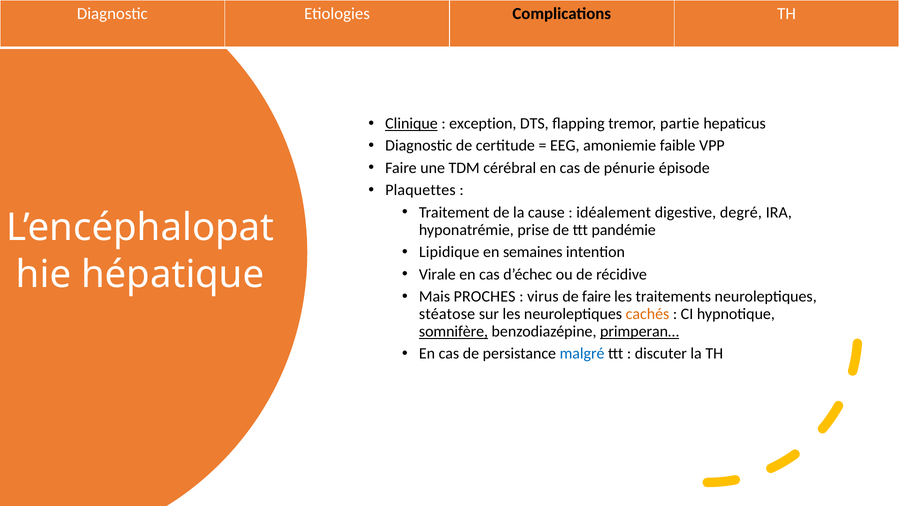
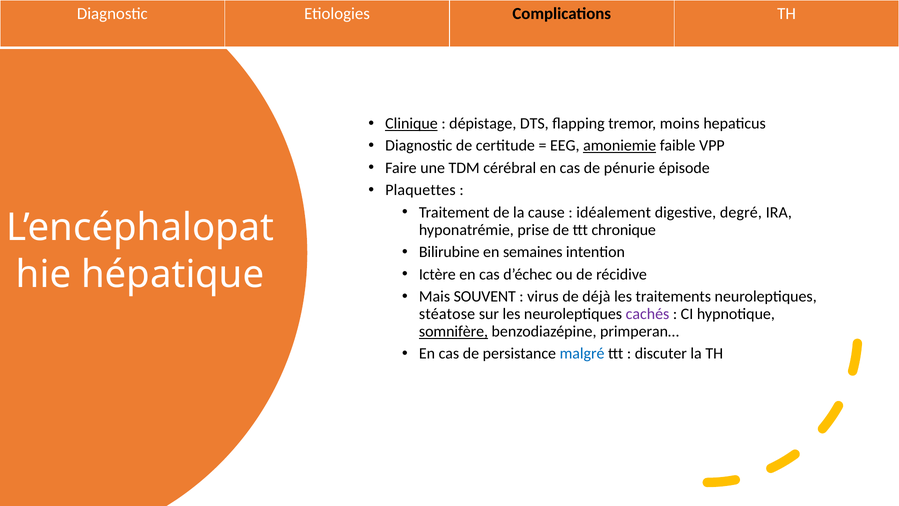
exception: exception -> dépistage
partie: partie -> moins
amoniemie underline: none -> present
pandémie: pandémie -> chronique
Lipidique: Lipidique -> Bilirubine
Virale: Virale -> Ictère
PROCHES: PROCHES -> SOUVENT
de faire: faire -> déjà
cachés colour: orange -> purple
primperan… underline: present -> none
